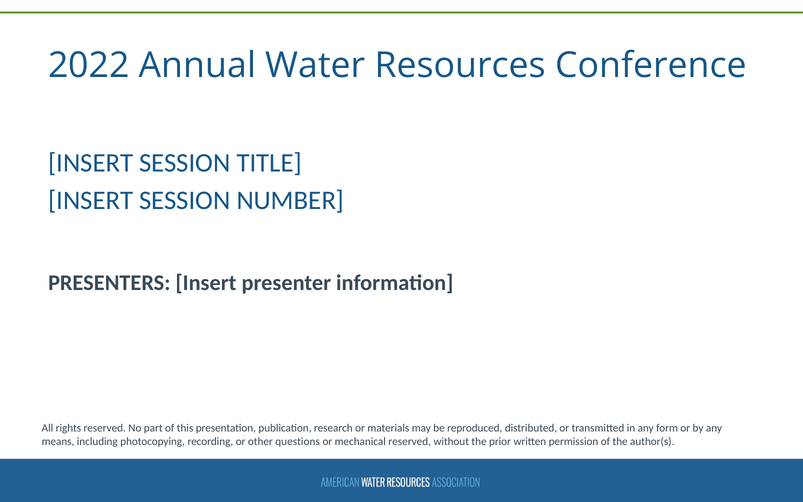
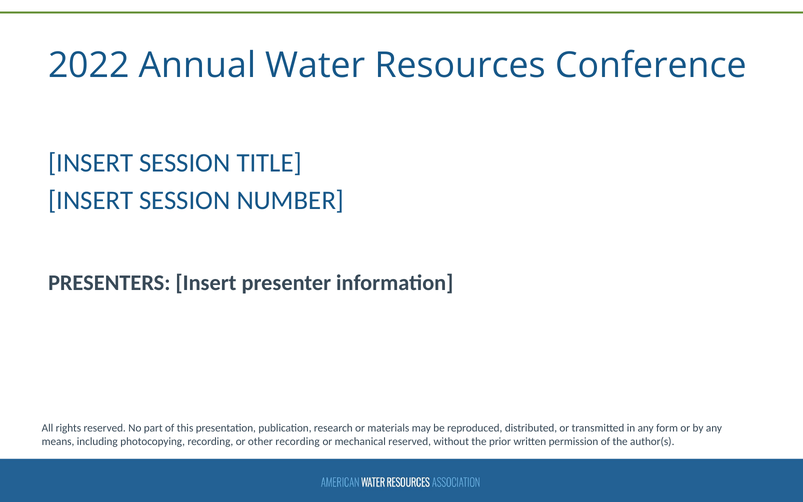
other questions: questions -> recording
